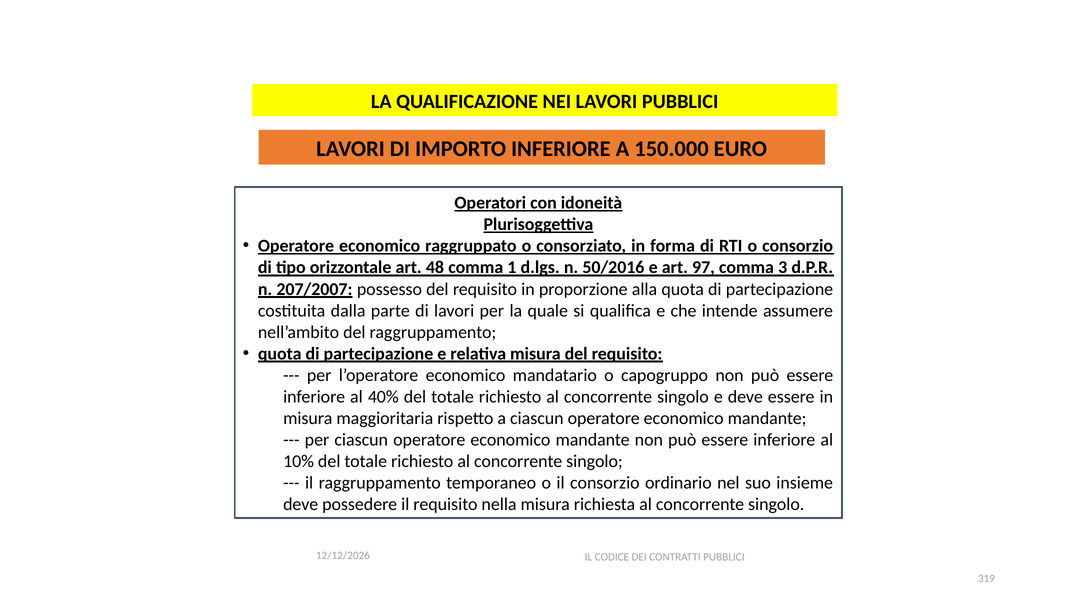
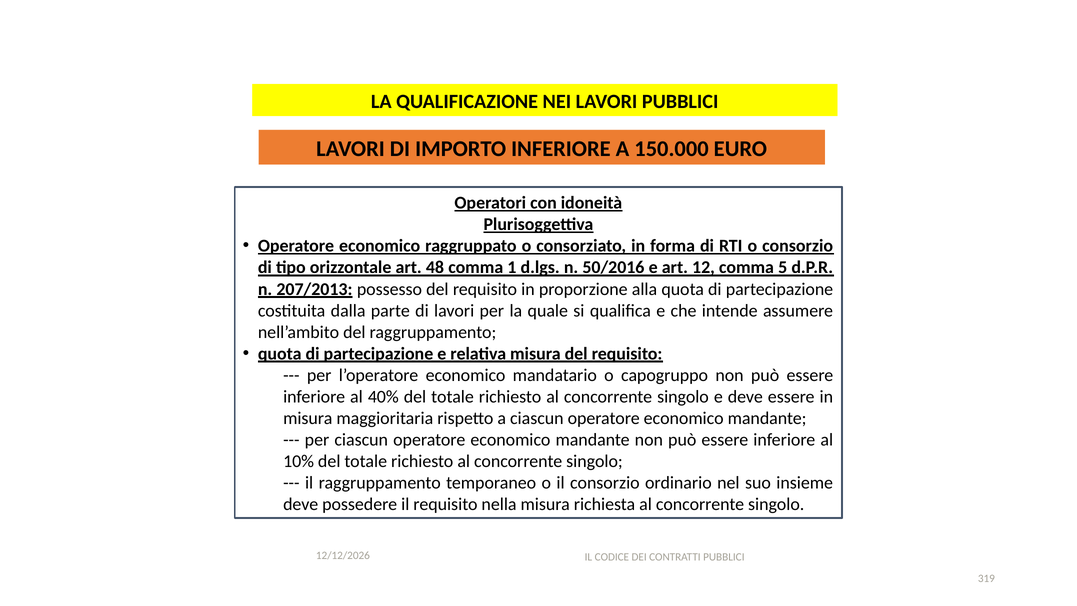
97: 97 -> 12
3: 3 -> 5
207/2007: 207/2007 -> 207/2013
